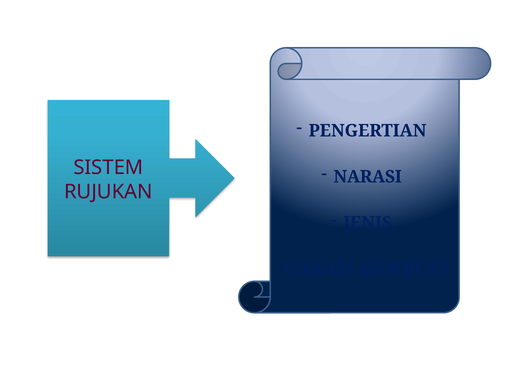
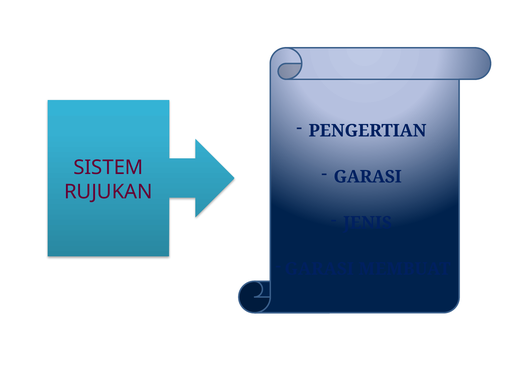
NARASI at (368, 177): NARASI -> GARASI
